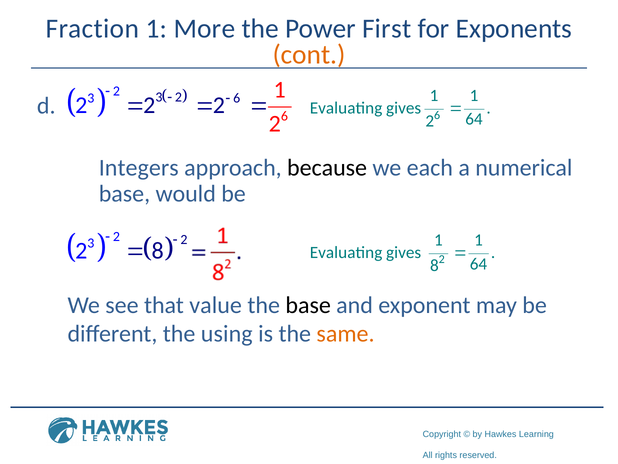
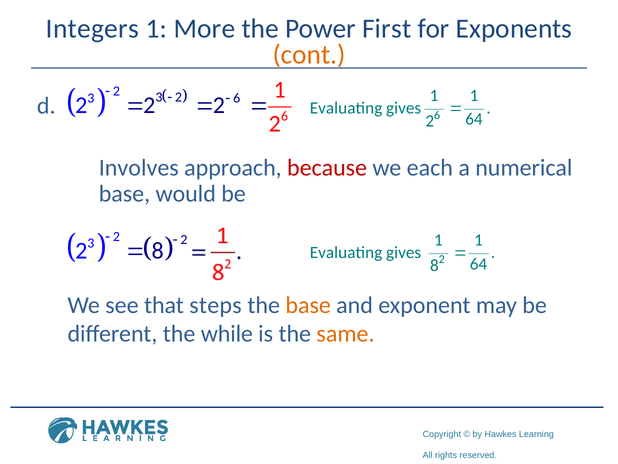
Fraction: Fraction -> Integers
Integers: Integers -> Involves
because colour: black -> red
value: value -> steps
base at (308, 305) colour: black -> orange
using: using -> while
